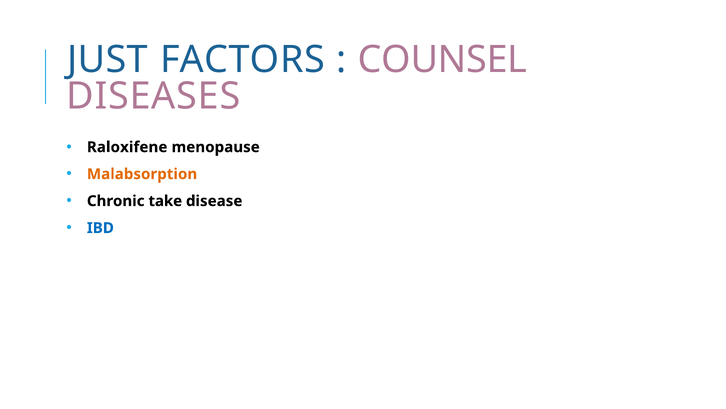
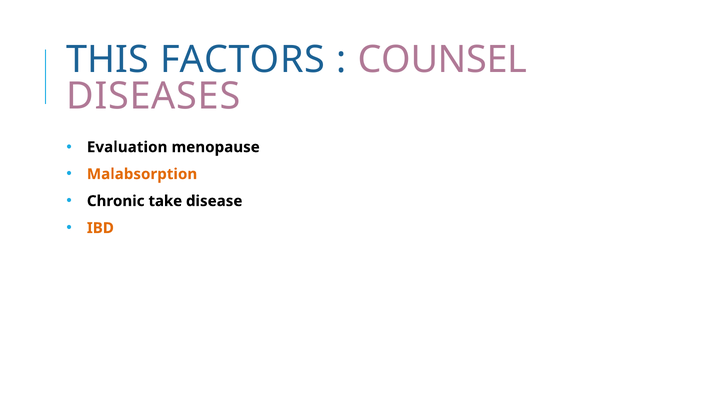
JUST: JUST -> THIS
Raloxifene: Raloxifene -> Evaluation
IBD colour: blue -> orange
